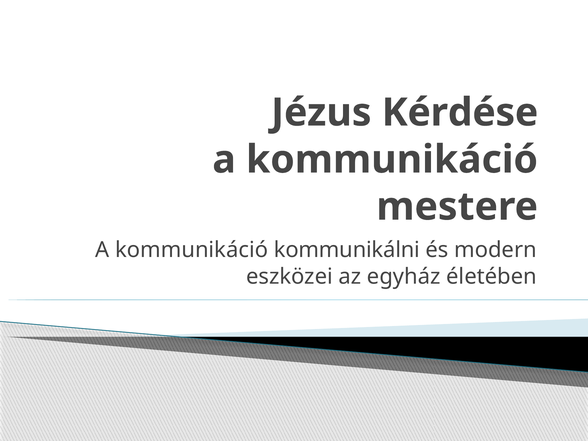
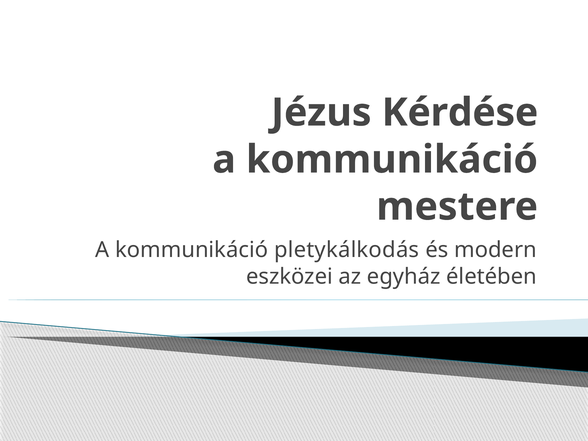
kommunikálni: kommunikálni -> pletykálkodás
